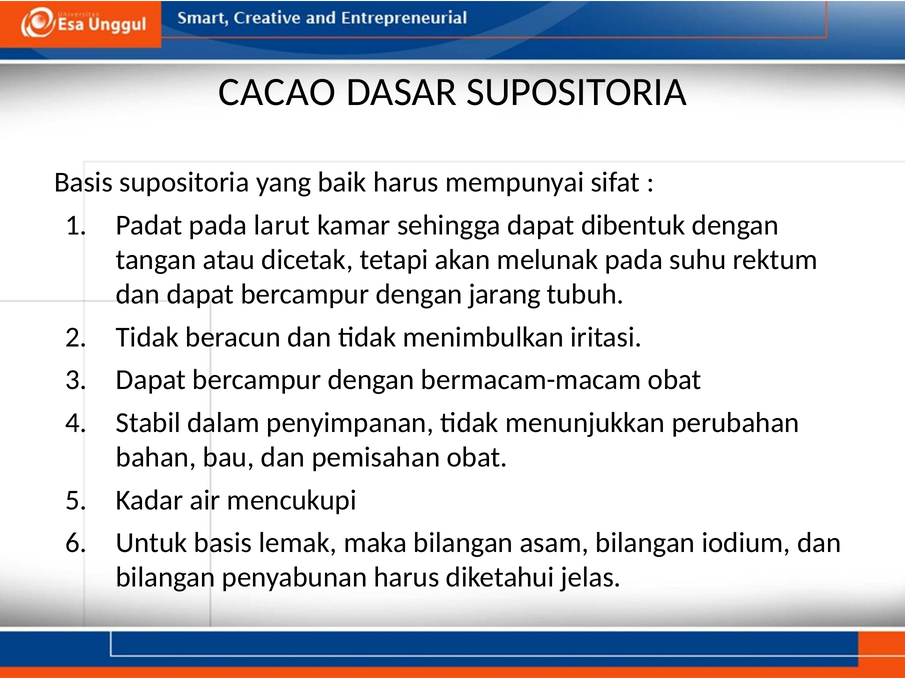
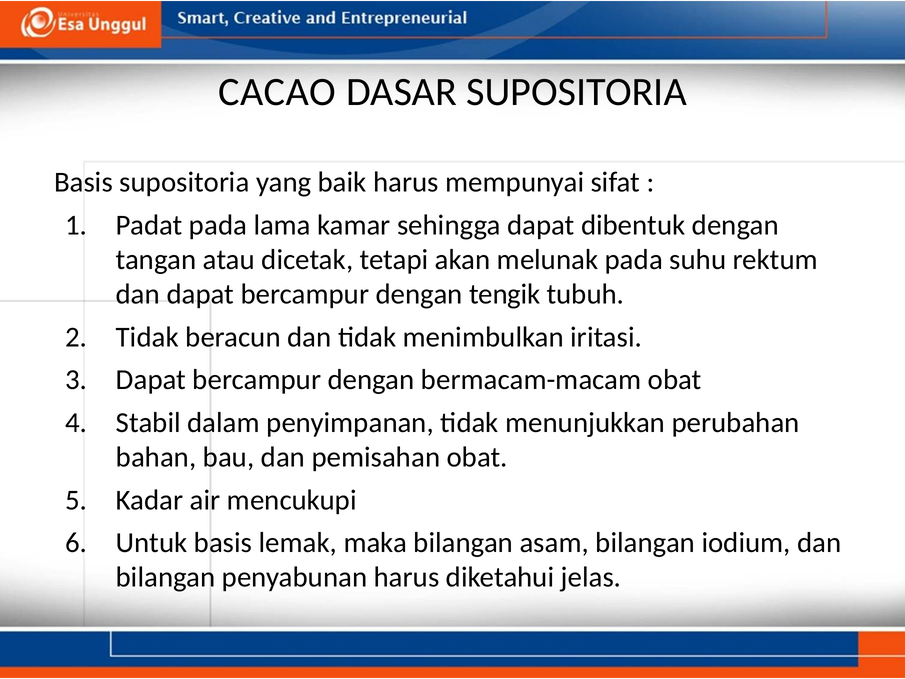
larut: larut -> lama
jarang: jarang -> tengik
